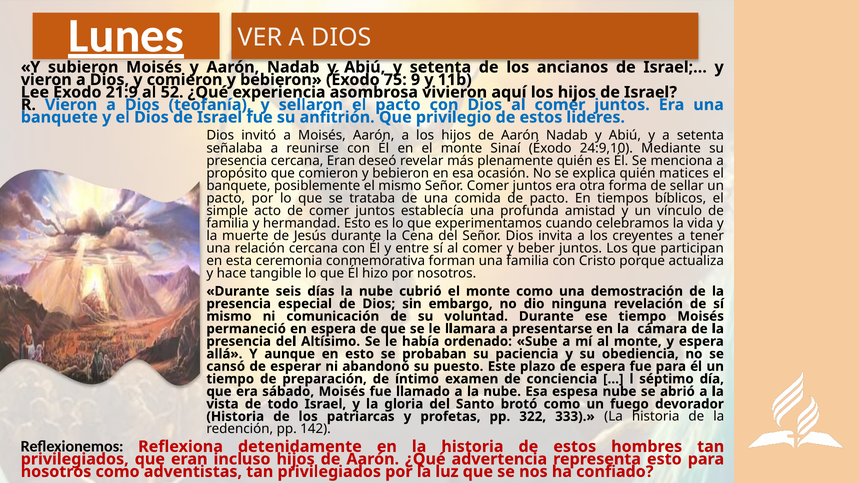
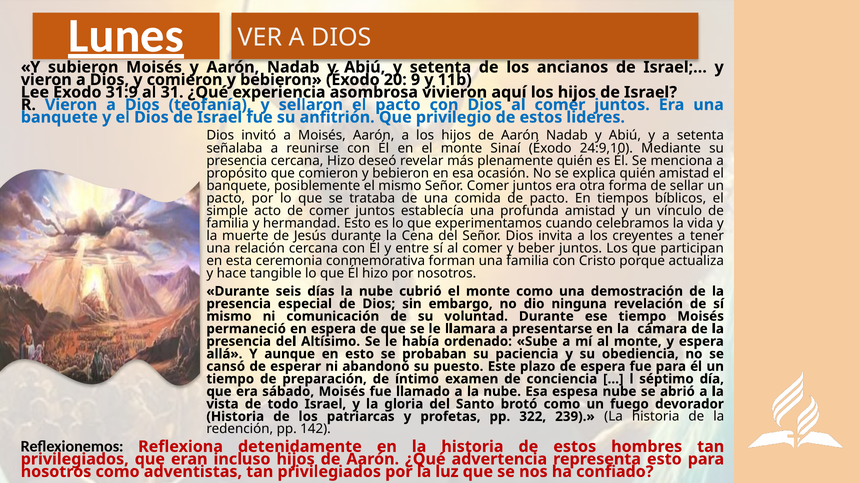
75: 75 -> 20
21:9: 21:9 -> 31:9
52: 52 -> 31
cercana Eran: Eran -> Hizo
quién matices: matices -> amistad
333: 333 -> 239
